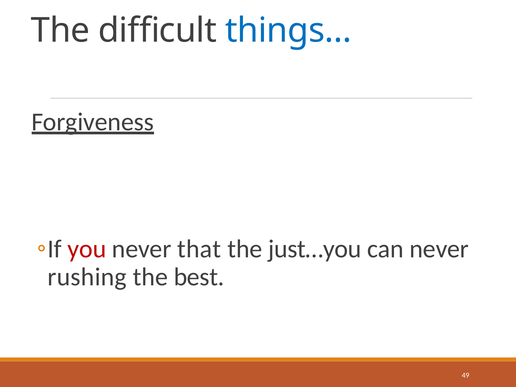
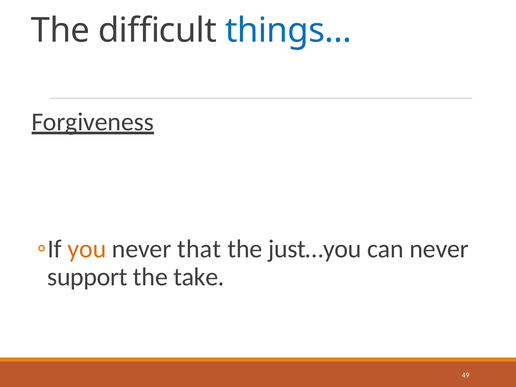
you colour: red -> orange
rushing: rushing -> support
best: best -> take
